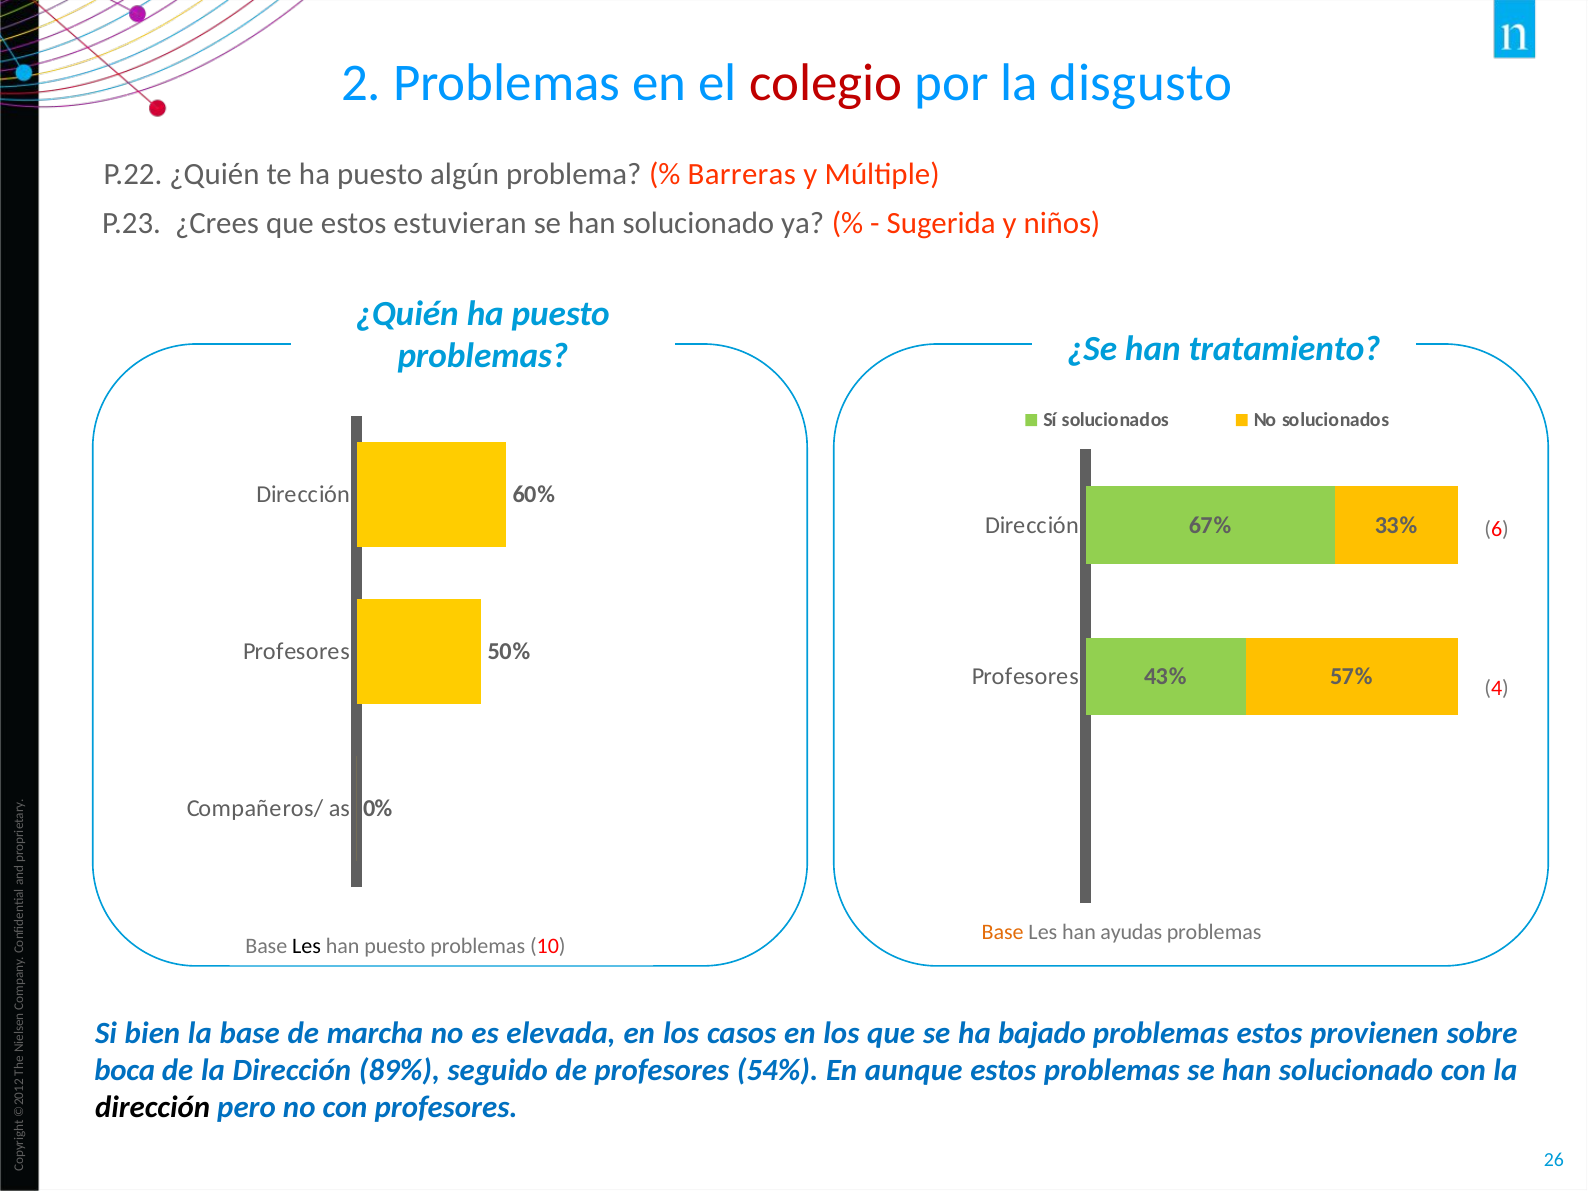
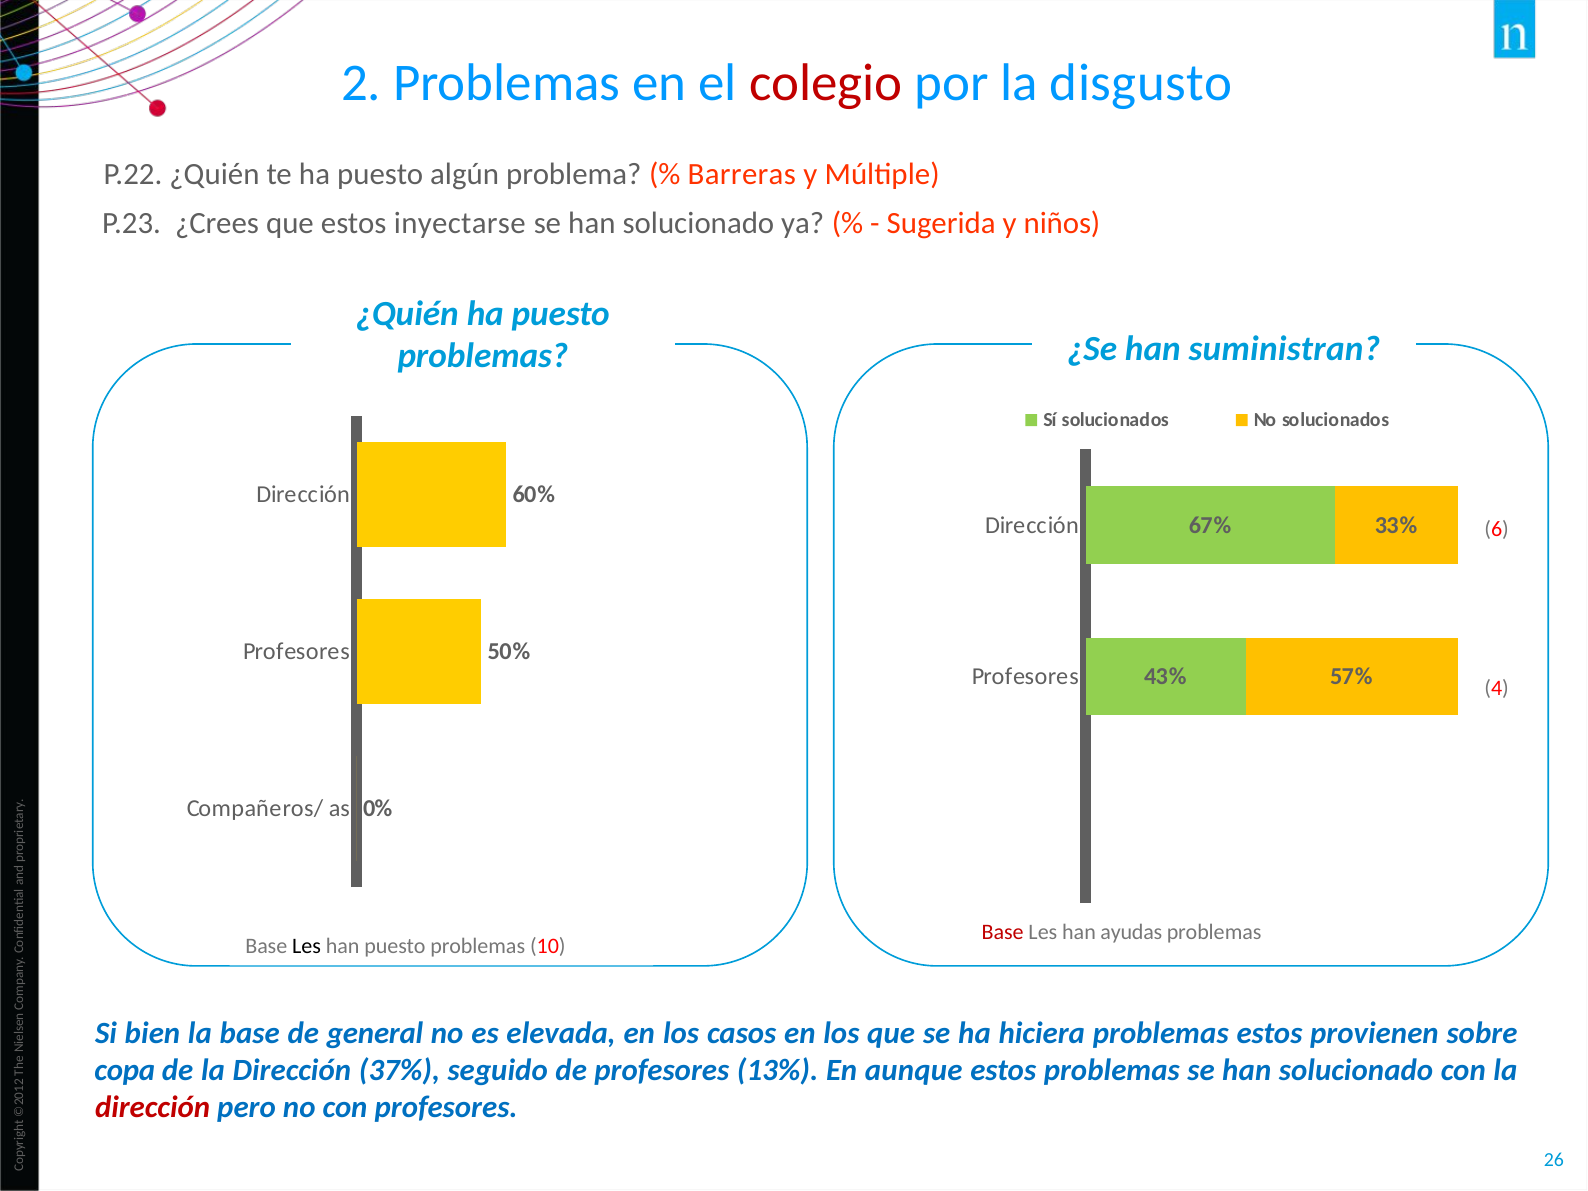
estuvieran: estuvieran -> inyectarse
tratamiento: tratamiento -> suministran
Base at (1003, 933) colour: orange -> red
marcha: marcha -> general
bajado: bajado -> hiciera
boca: boca -> copa
89%: 89% -> 37%
54%: 54% -> 13%
dirección at (153, 1108) colour: black -> red
